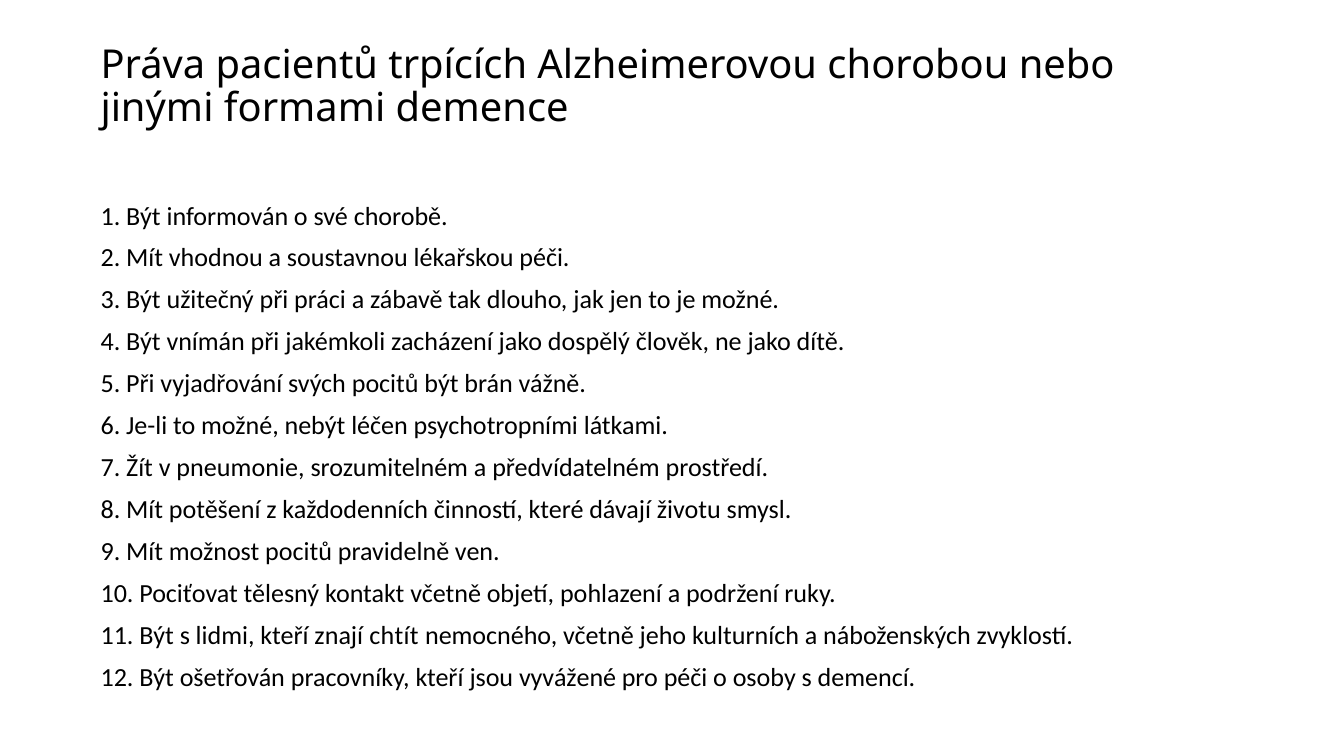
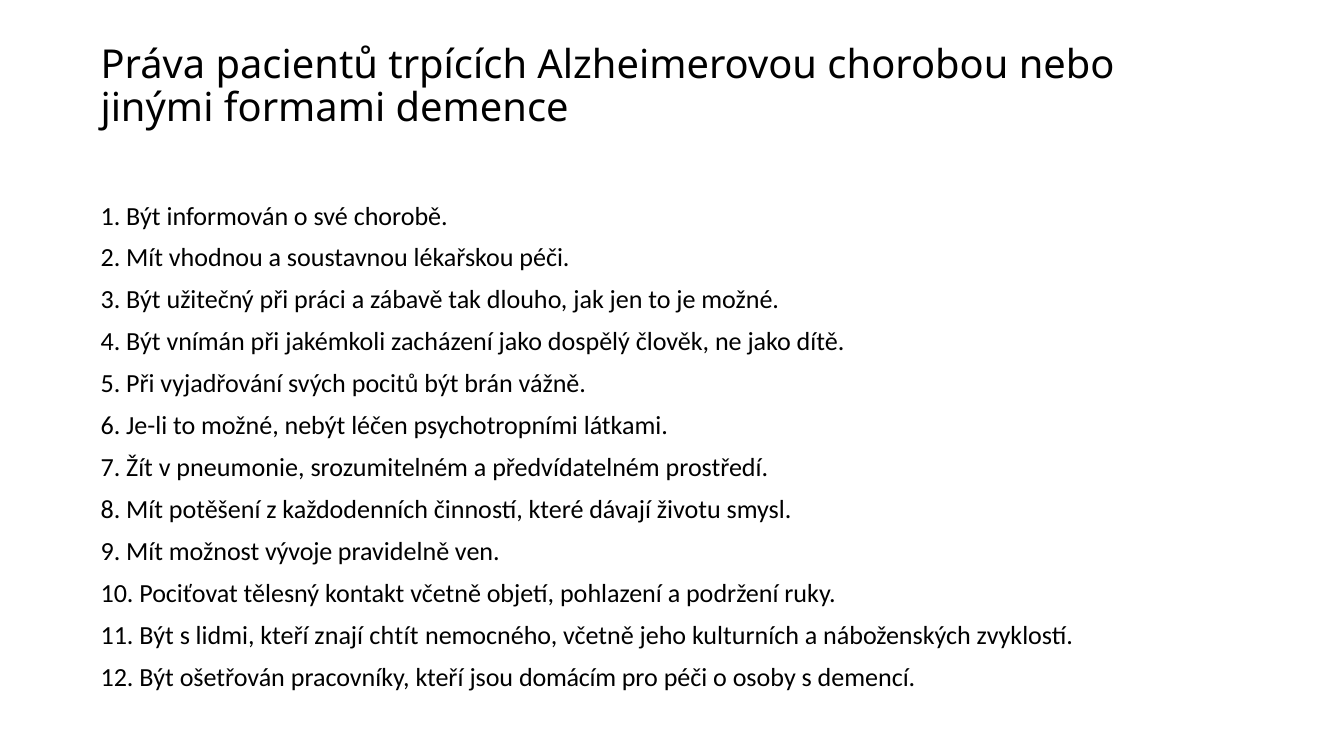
možnost pocitů: pocitů -> vývoje
vyvážené: vyvážené -> domácím
